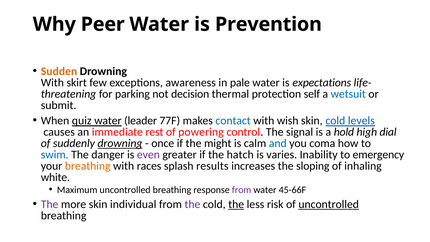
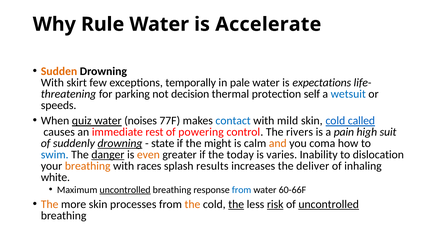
Peer: Peer -> Rule
Prevention: Prevention -> Accelerate
awareness: awareness -> temporally
submit: submit -> speeds
leader: leader -> noises
wish: wish -> mild
levels: levels -> called
signal: signal -> rivers
hold: hold -> pain
dial: dial -> suit
once: once -> state
and colour: blue -> orange
danger underline: none -> present
even colour: purple -> orange
hatch: hatch -> today
emergency: emergency -> dislocation
sloping: sloping -> deliver
uncontrolled at (125, 190) underline: none -> present
from at (242, 190) colour: purple -> blue
45-66F: 45-66F -> 60-66F
The at (50, 204) colour: purple -> orange
individual: individual -> processes
the at (192, 204) colour: purple -> orange
risk underline: none -> present
